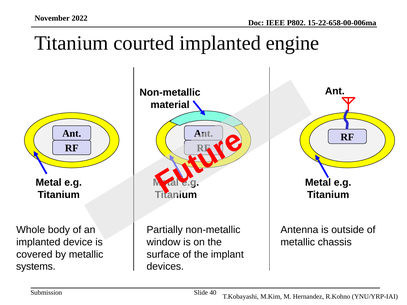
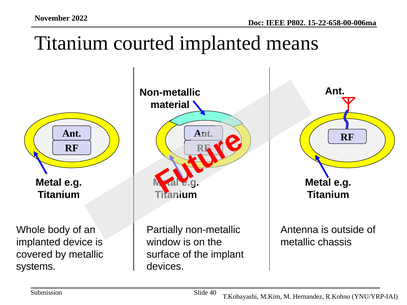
engine: engine -> means
